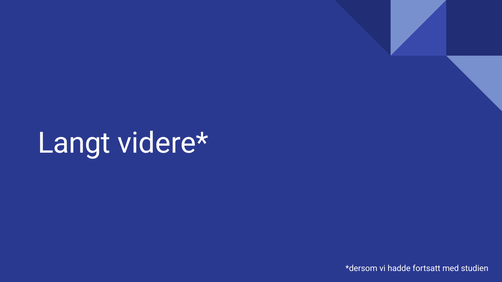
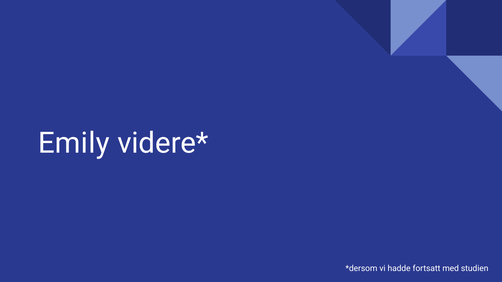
Langt: Langt -> Emily
